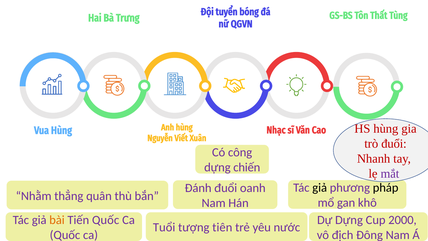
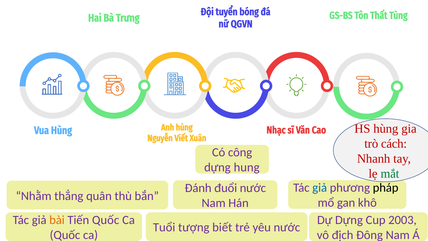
trò đuổi: đuổi -> cách
chiến: chiến -> hung
mắt colour: purple -> green
giả at (320, 188) colour: black -> blue
đuổi oanh: oanh -> nước
2000: 2000 -> 2003
tiên: tiên -> biết
